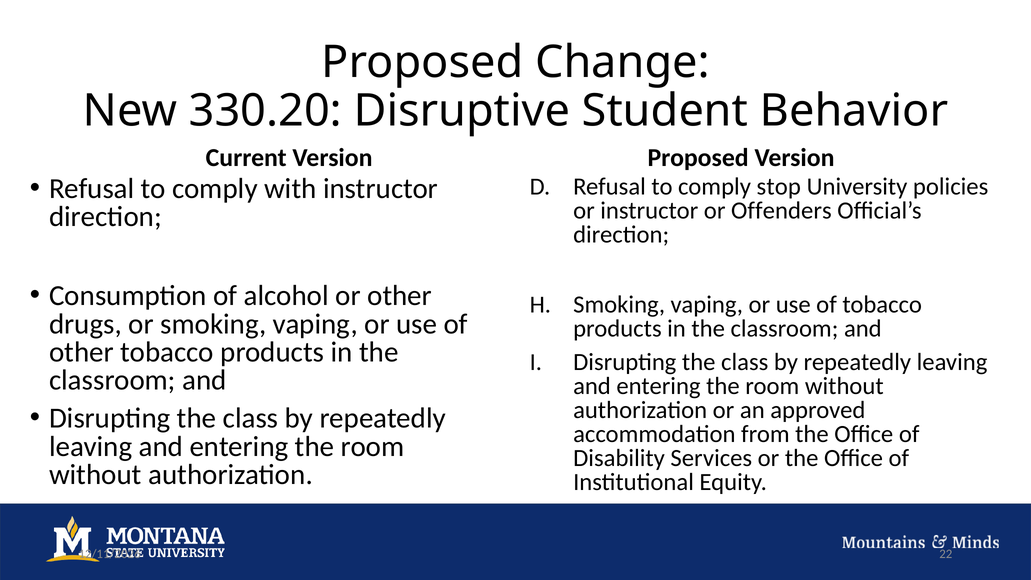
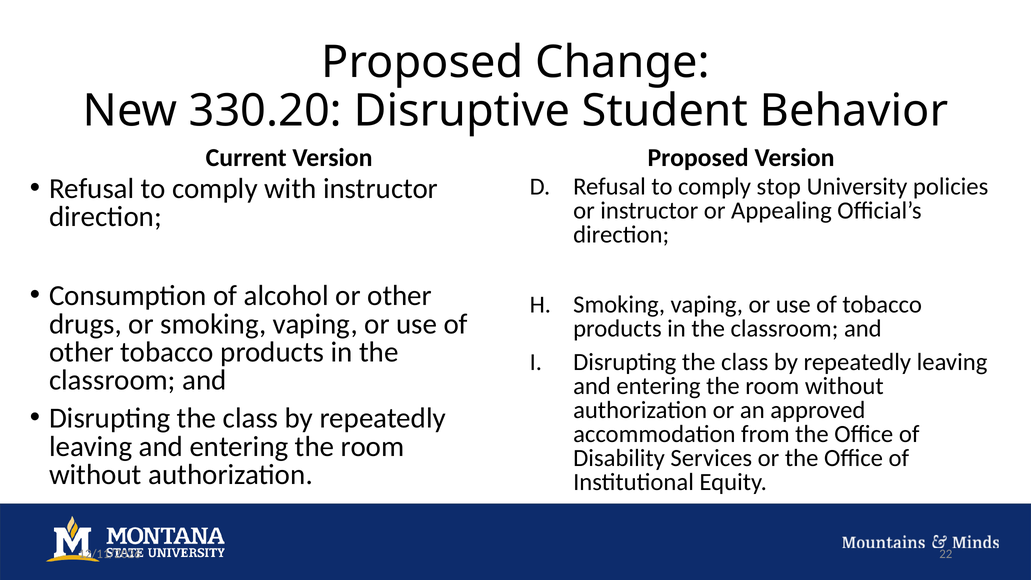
Offenders: Offenders -> Appealing
